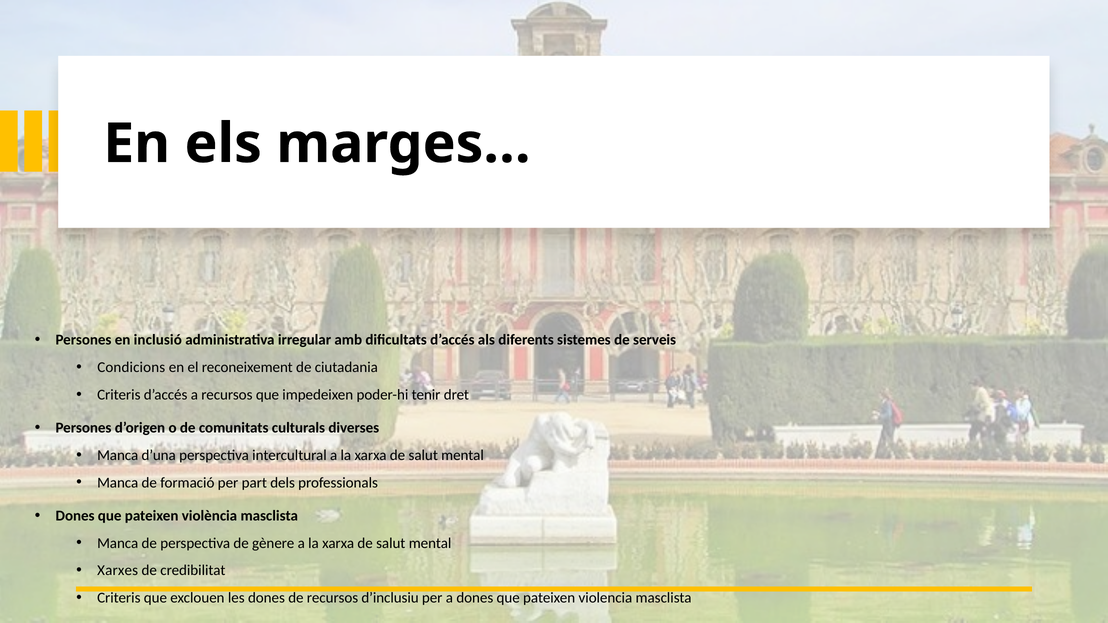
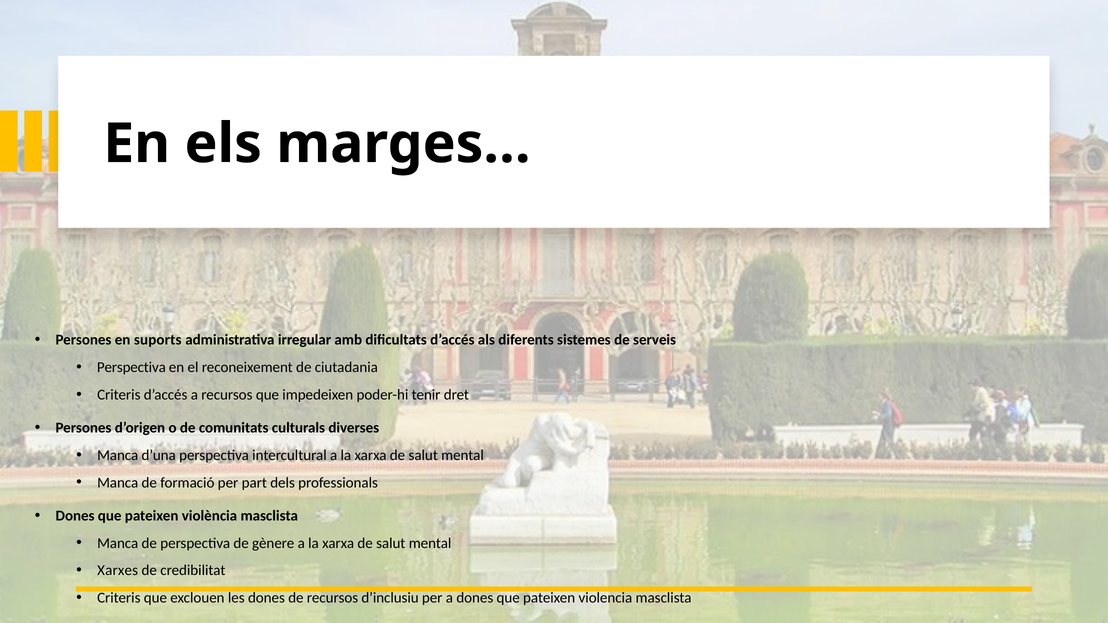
inclusió: inclusió -> suports
Condicions at (131, 367): Condicions -> Perspectiva
